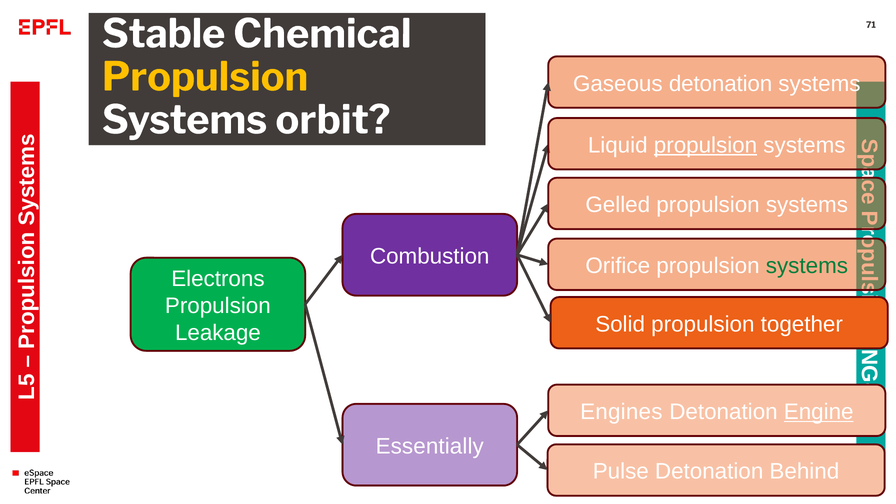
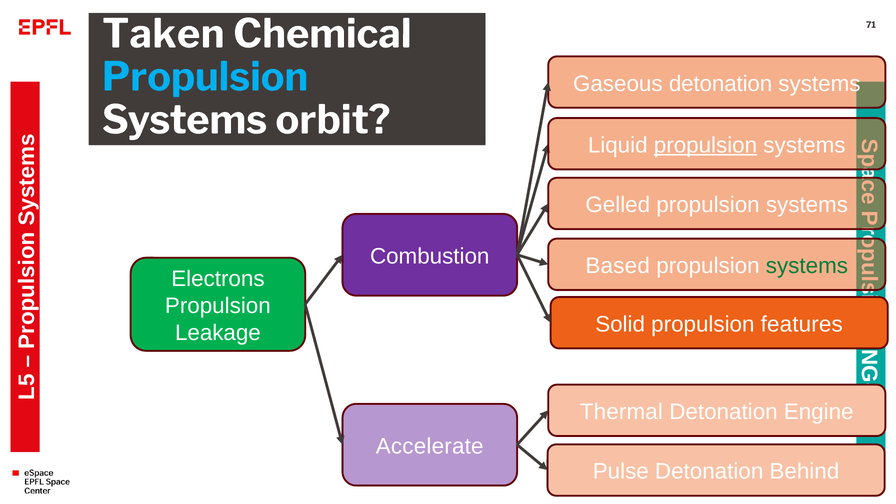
Stable: Stable -> Taken
Propulsion at (205, 77) colour: yellow -> light blue
Orifice: Orifice -> Based
together: together -> features
Engines: Engines -> Thermal
Engine underline: present -> none
Essentially: Essentially -> Accelerate
